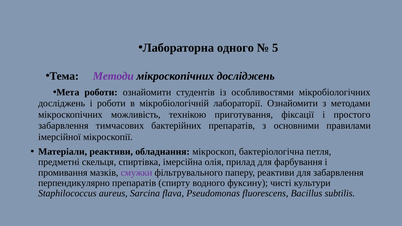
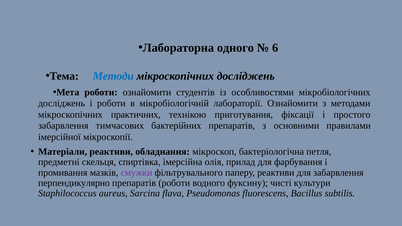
5: 5 -> 6
Методи colour: purple -> blue
можливість: можливість -> практичних
препаратів спирту: спирту -> роботи
